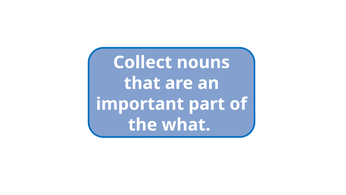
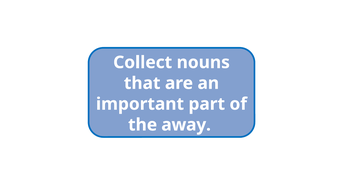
what: what -> away
